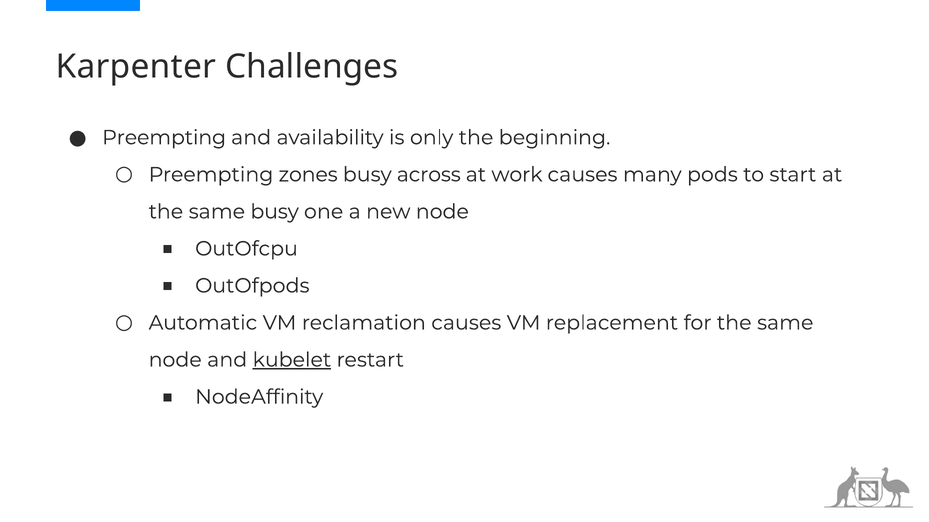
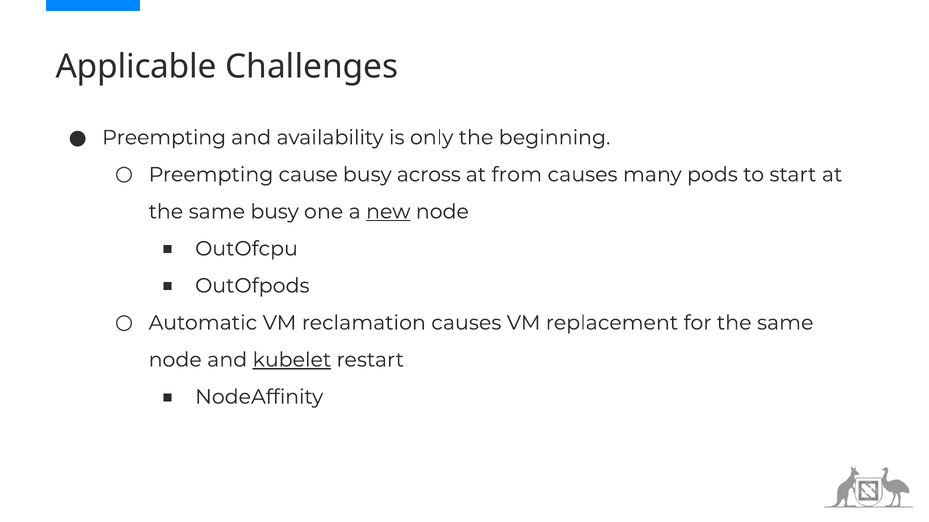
Karpenter: Karpenter -> Applicable
zones: zones -> cause
work: work -> from
new underline: none -> present
